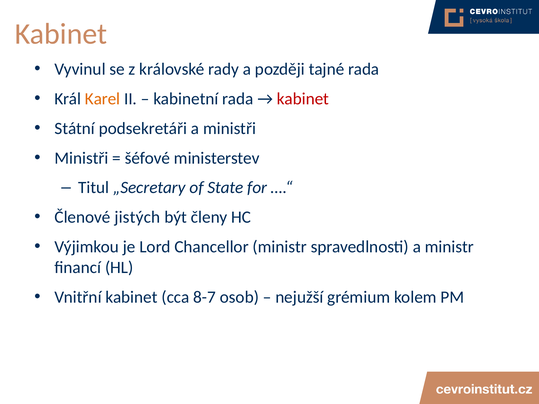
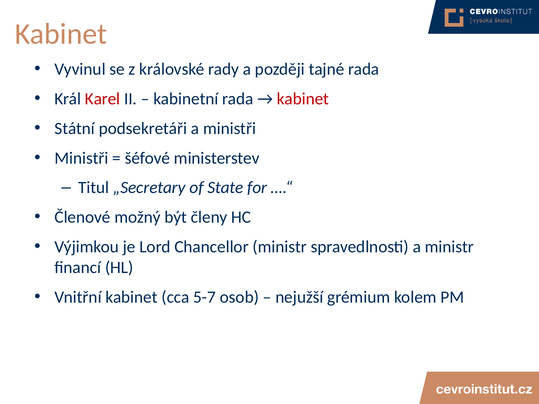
Karel colour: orange -> red
jistých: jistých -> možný
8-7: 8-7 -> 5-7
